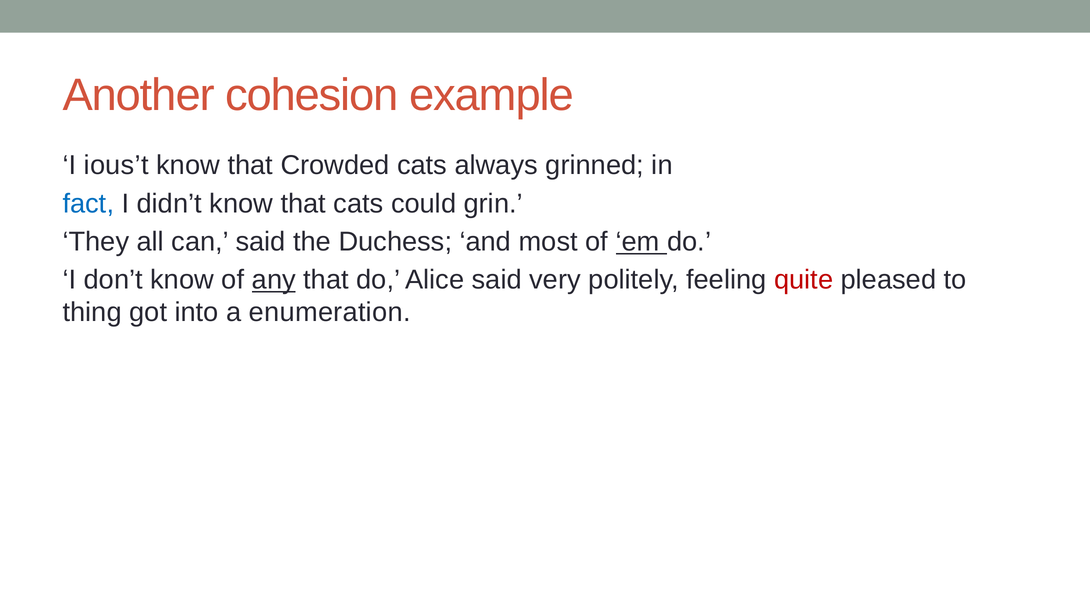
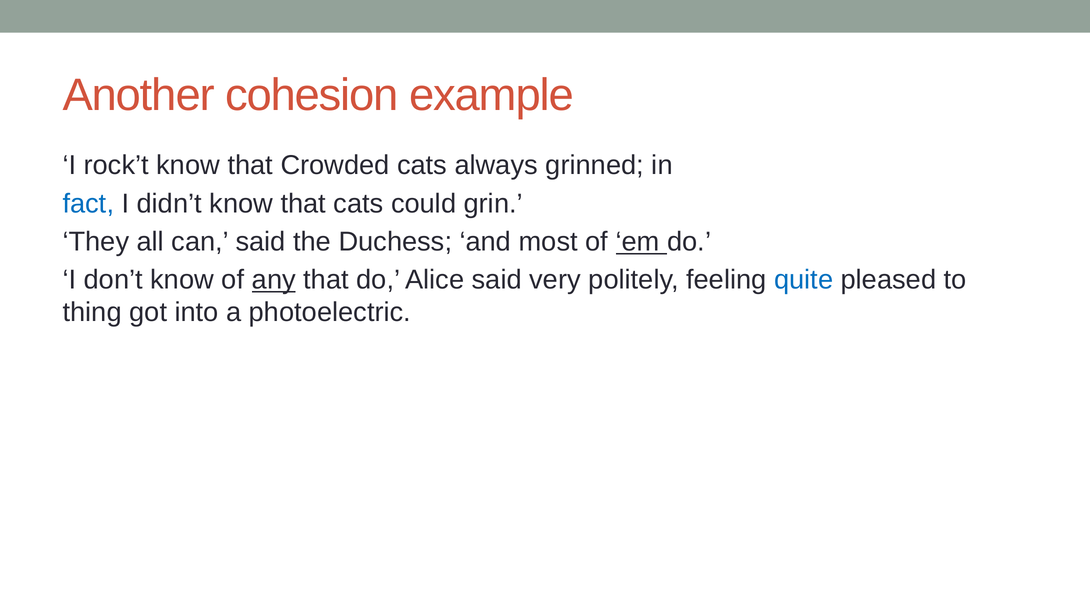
ious’t: ious’t -> rock’t
quite colour: red -> blue
enumeration: enumeration -> photoelectric
